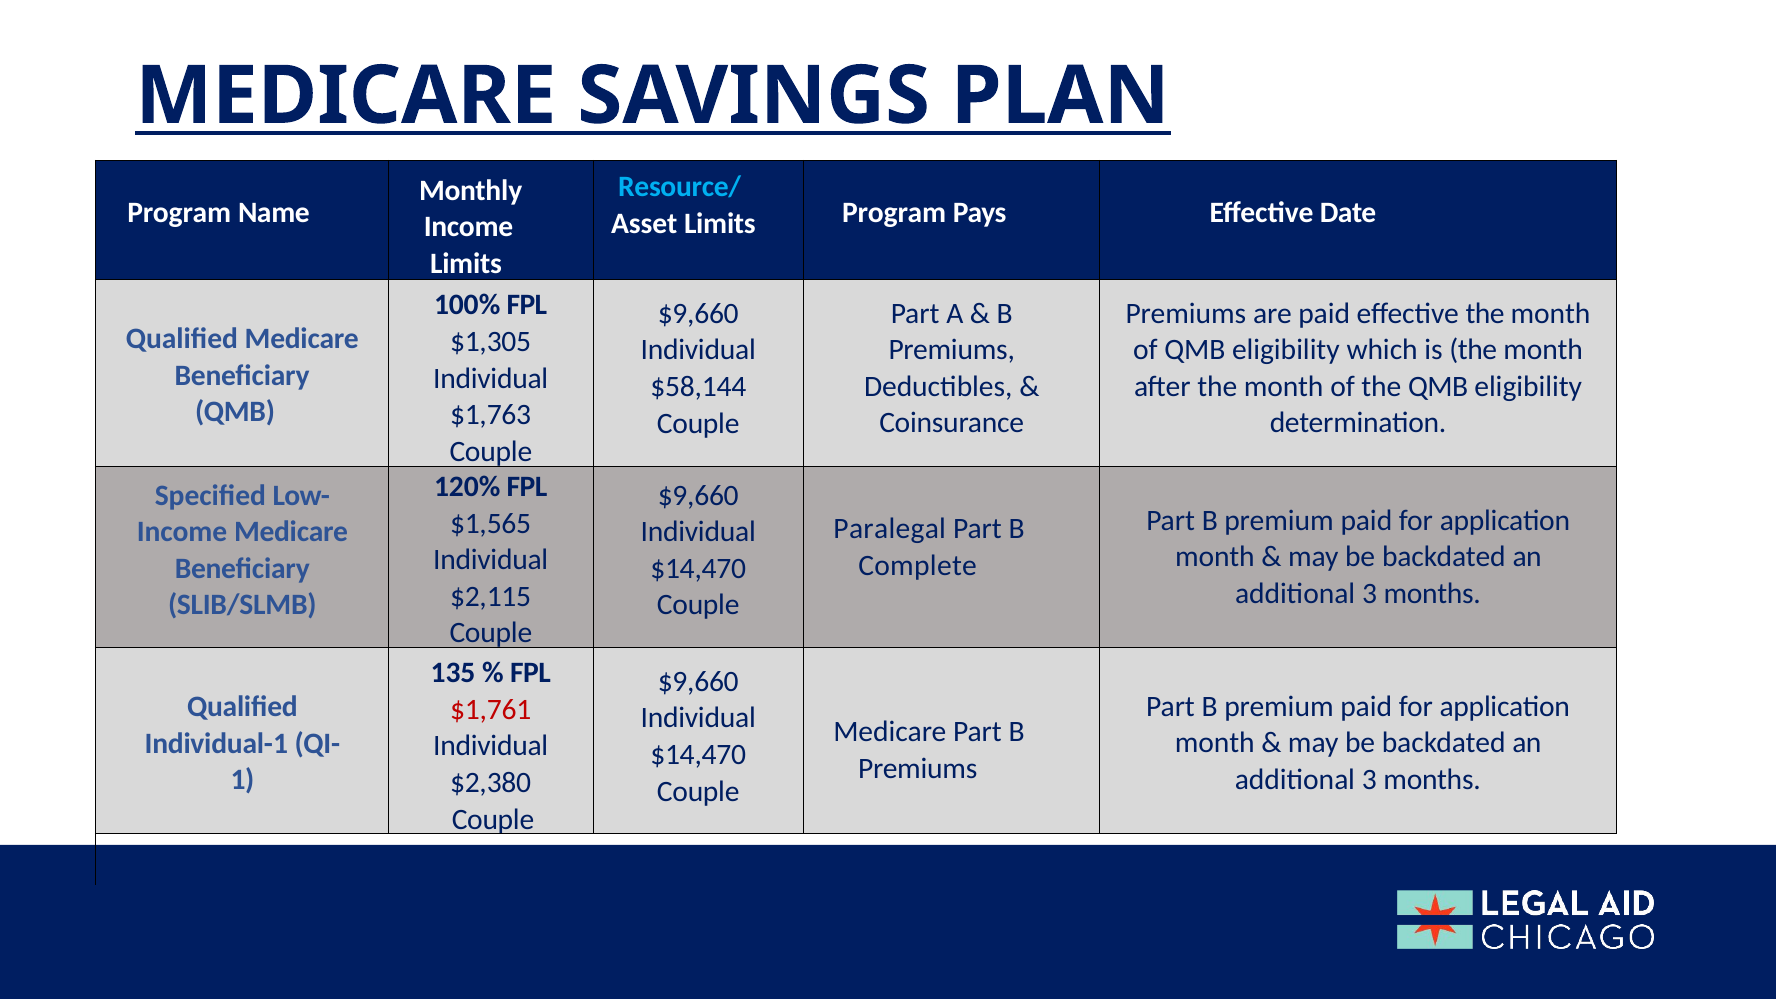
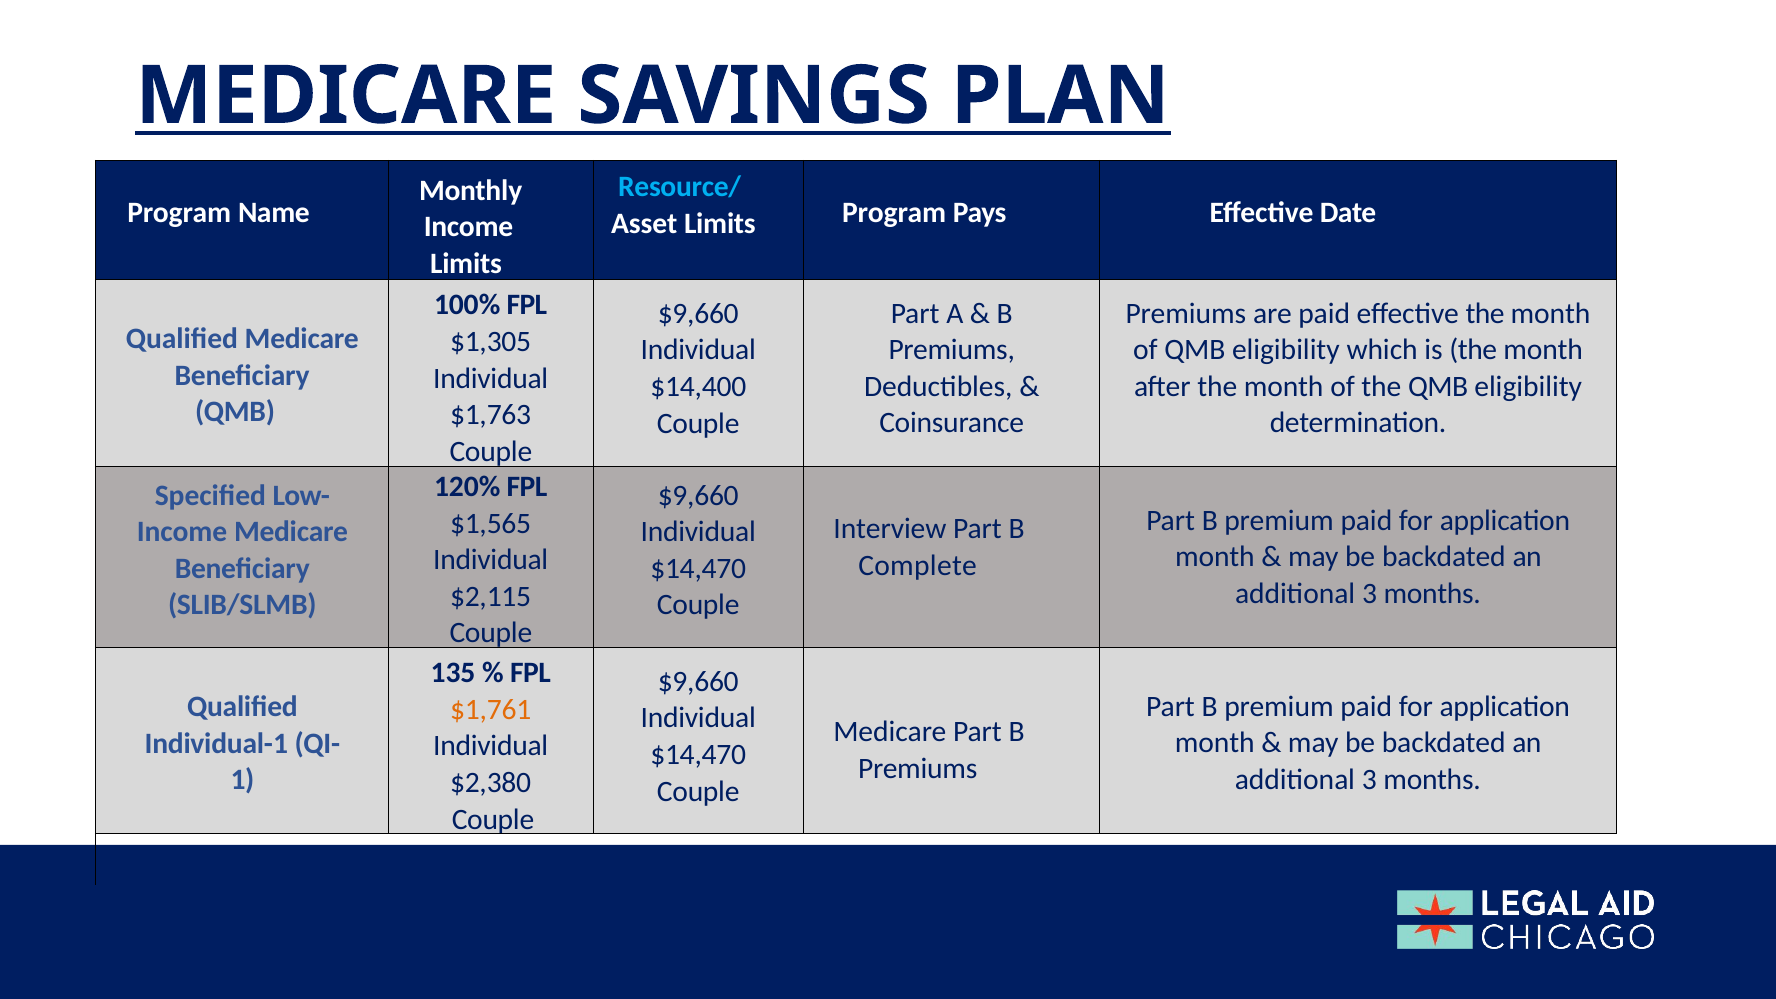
$58,144: $58,144 -> $14,400
Paralegal: Paralegal -> Interview
$1,761 colour: red -> orange
